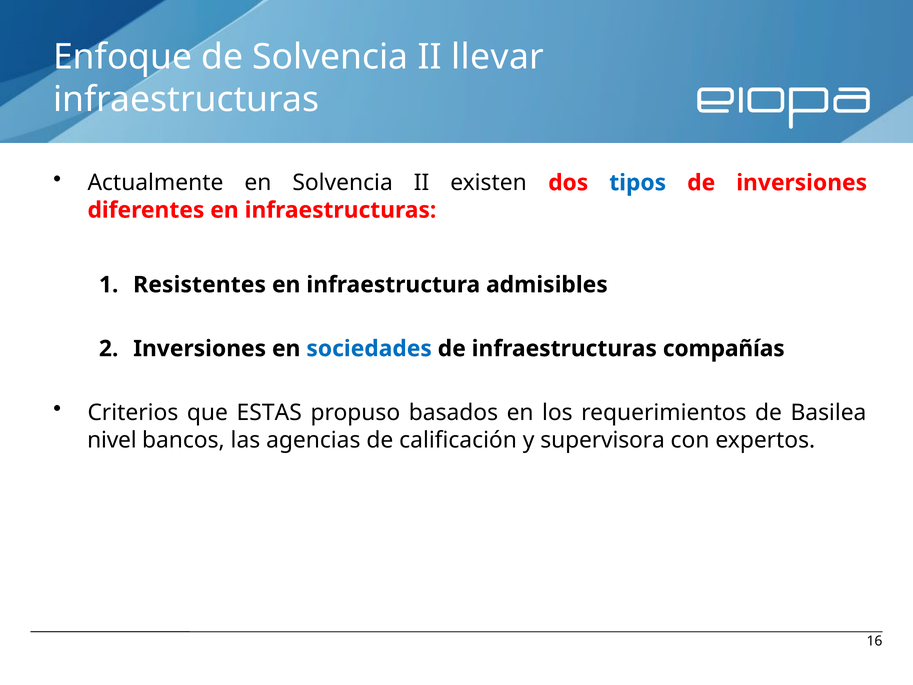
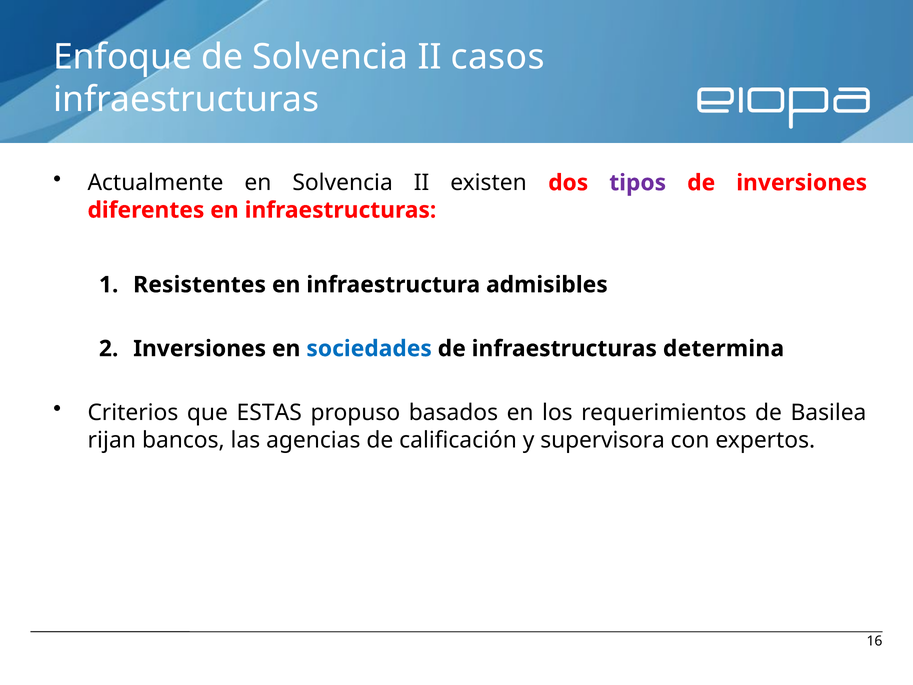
llevar: llevar -> casos
tipos colour: blue -> purple
compañías: compañías -> determina
nivel: nivel -> rijan
